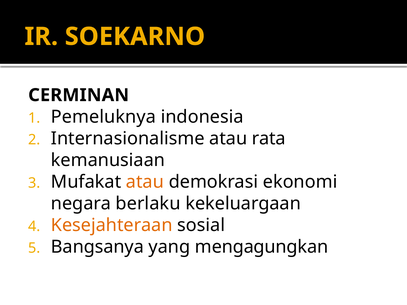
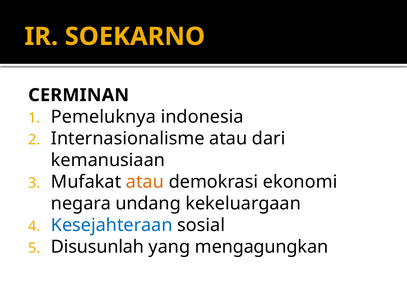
rata: rata -> dari
berlaku: berlaku -> undang
Kesejahteraan colour: orange -> blue
Bangsanya: Bangsanya -> Disusunlah
